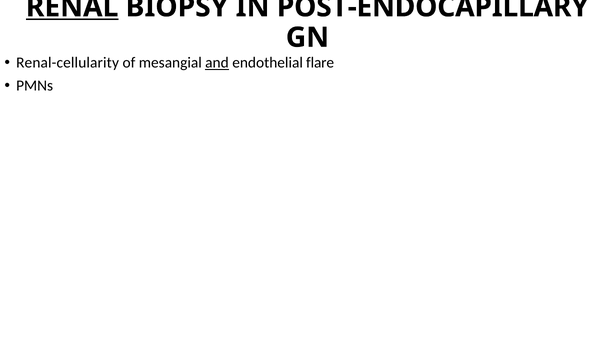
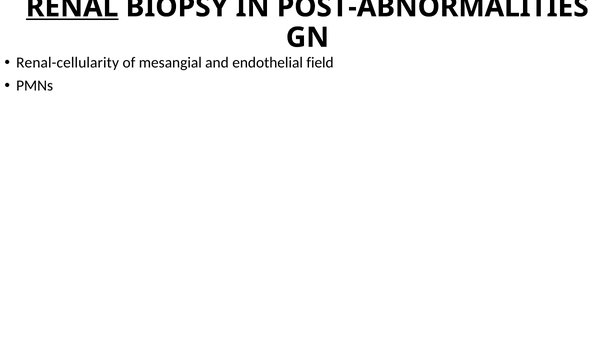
POST-ENDOCAPILLARY: POST-ENDOCAPILLARY -> POST-ABNORMALITIES
and underline: present -> none
flare: flare -> field
